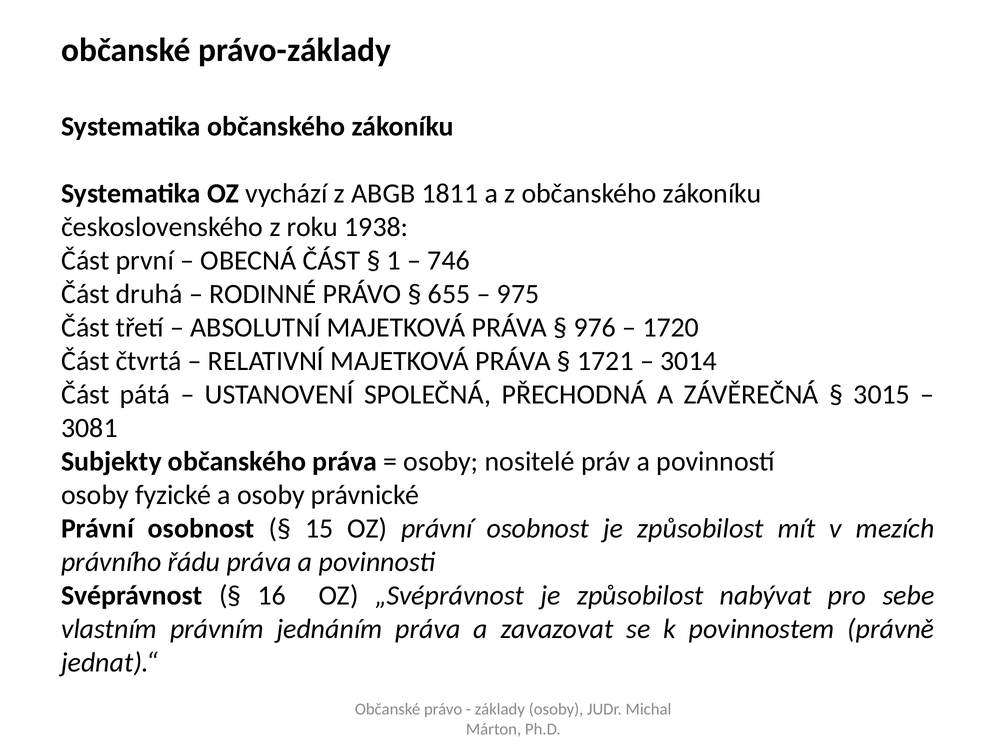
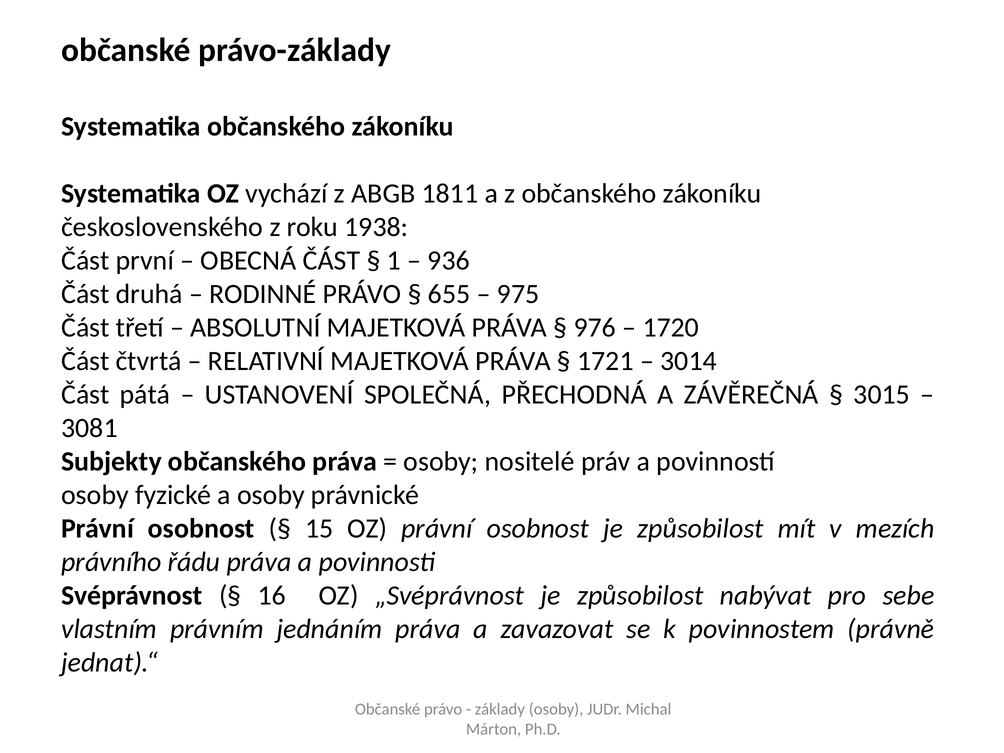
746: 746 -> 936
